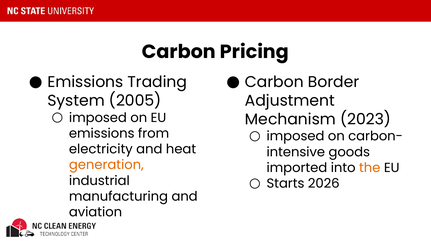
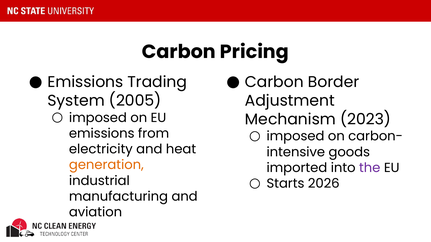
the colour: orange -> purple
